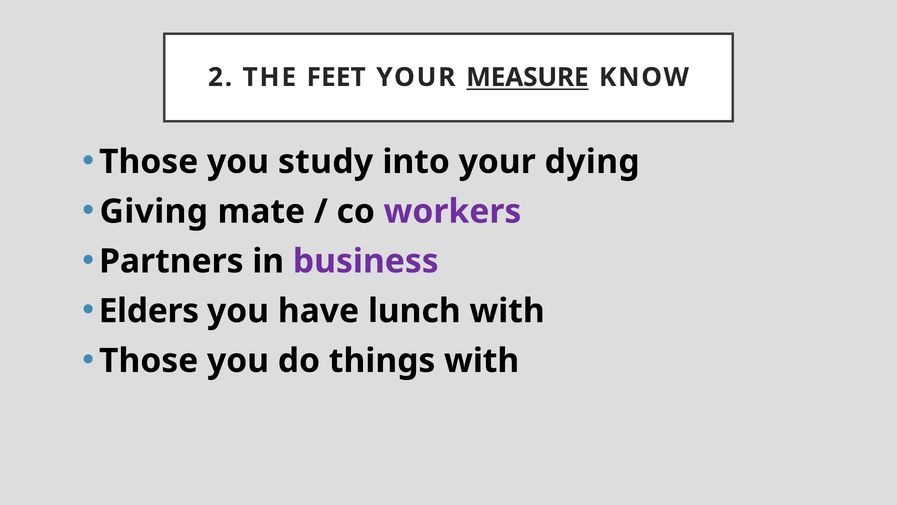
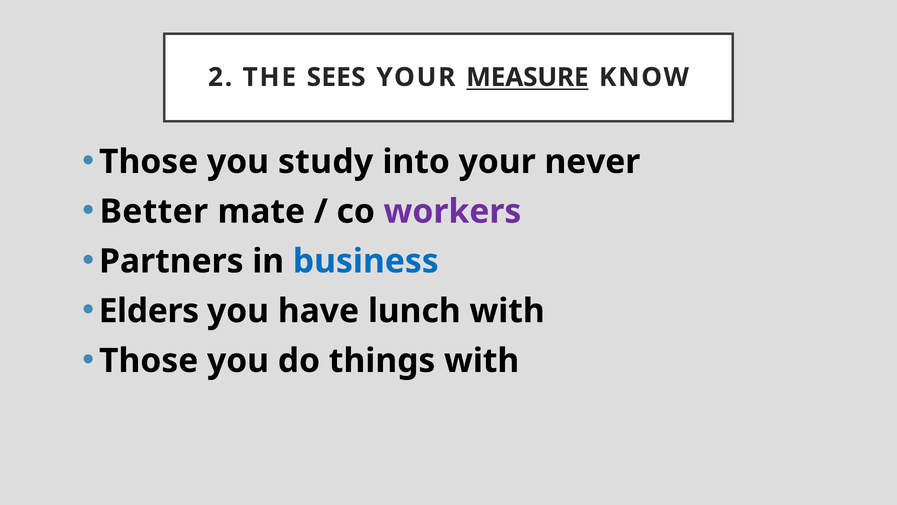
FEET: FEET -> SEES
dying: dying -> never
Giving: Giving -> Better
business colour: purple -> blue
